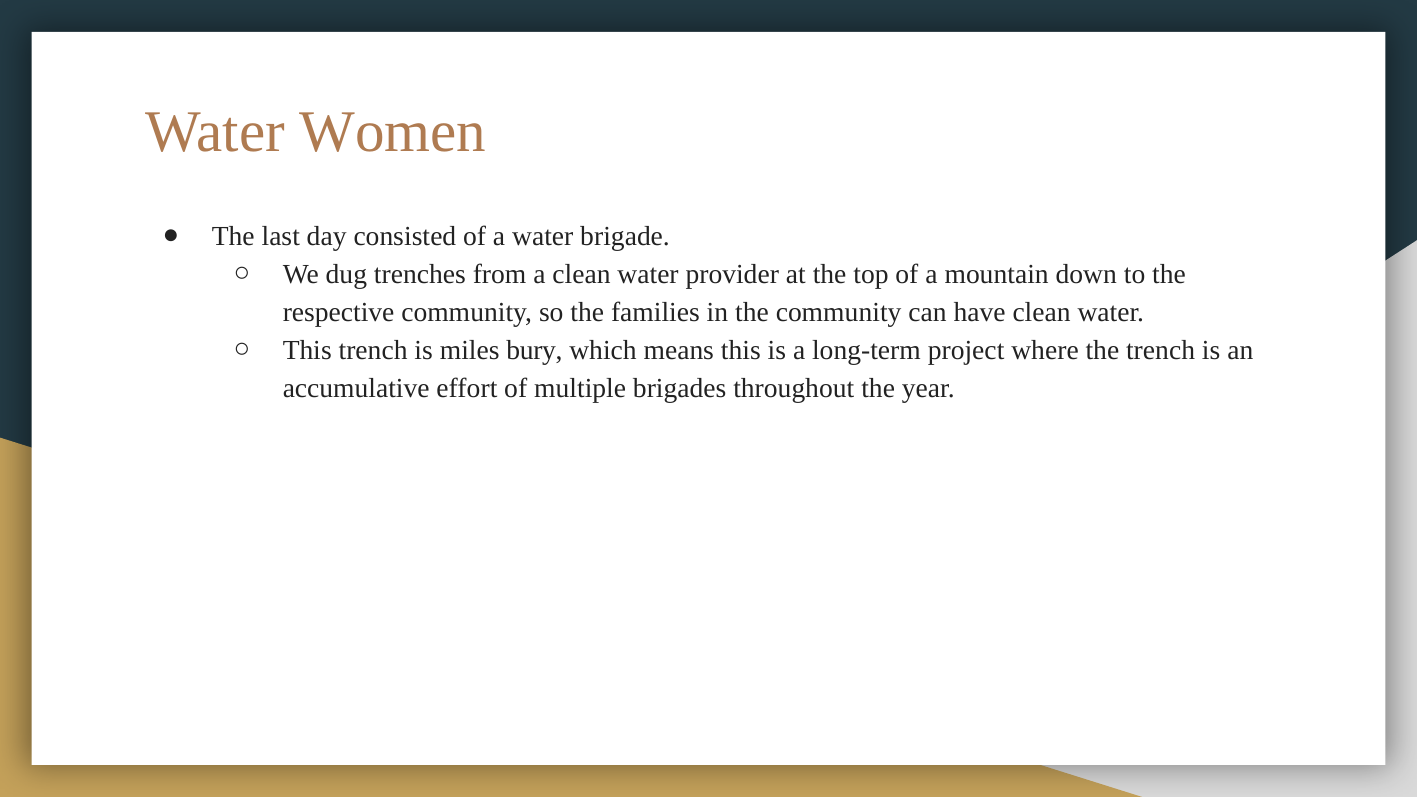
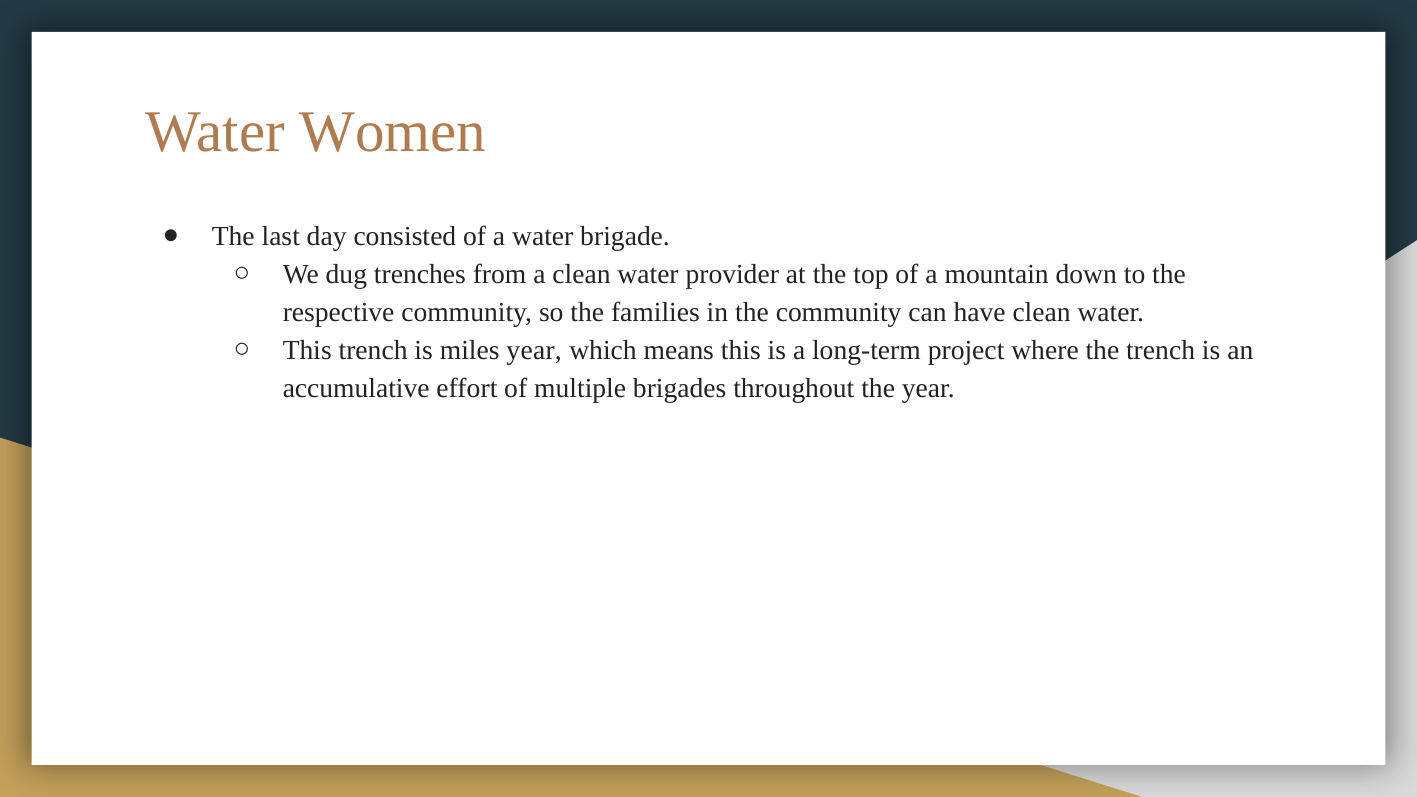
miles bury: bury -> year
